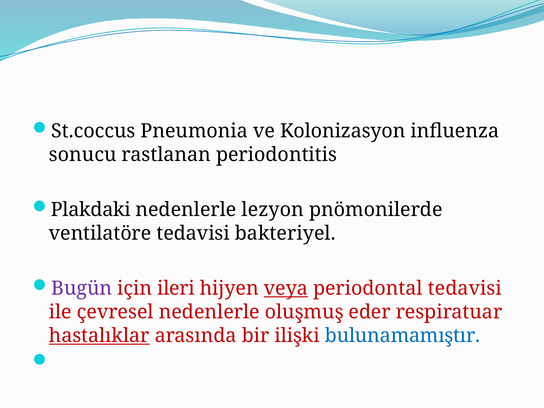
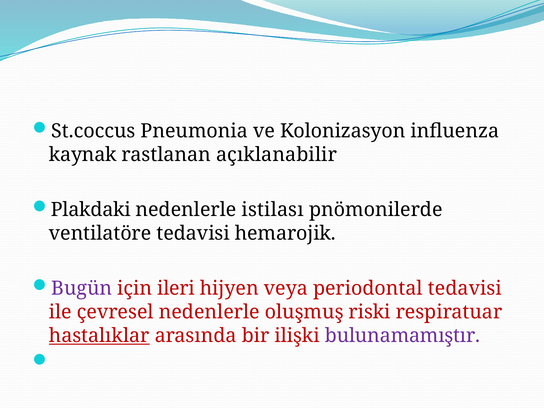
sonucu: sonucu -> kaynak
periodontitis: periodontitis -> açıklanabilir
lezyon: lezyon -> istilası
bakteriyel: bakteriyel -> hemarojik
veya underline: present -> none
eder: eder -> riski
bulunamamıştır colour: blue -> purple
